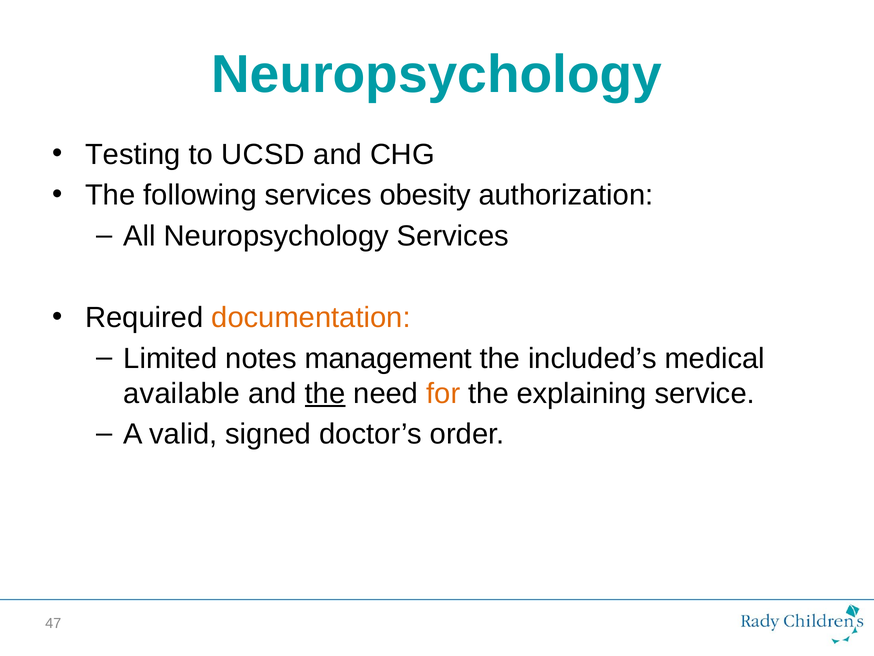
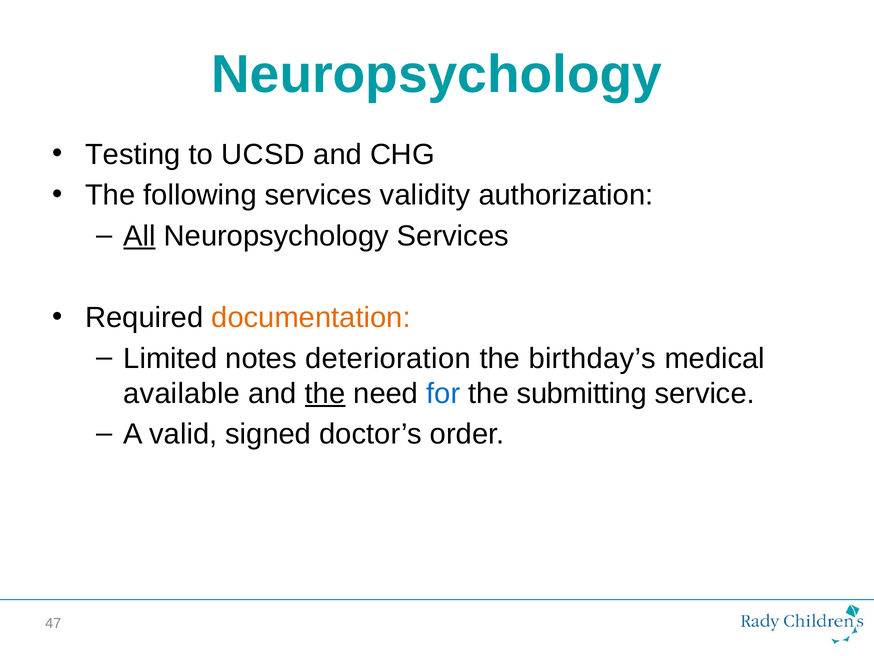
obesity: obesity -> validity
All underline: none -> present
management: management -> deterioration
included’s: included’s -> birthday’s
for colour: orange -> blue
explaining: explaining -> submitting
